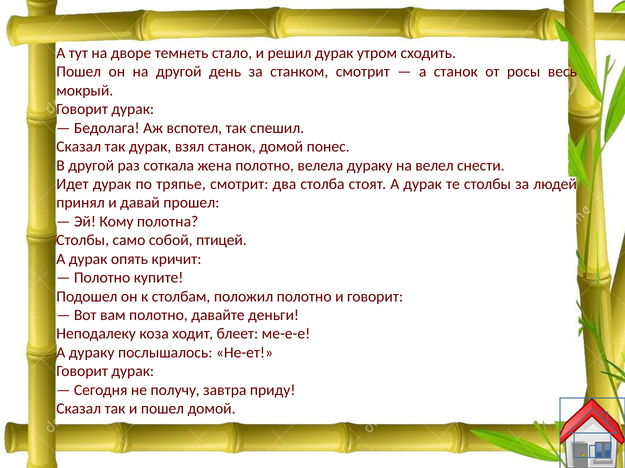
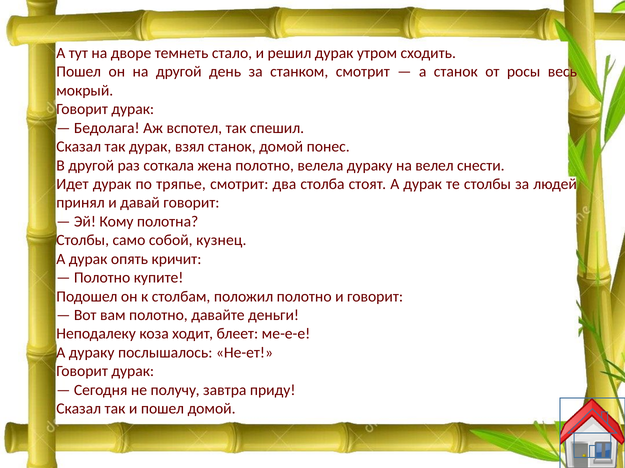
давай прошел: прошел -> говорит
птицей: птицей -> кузнец
